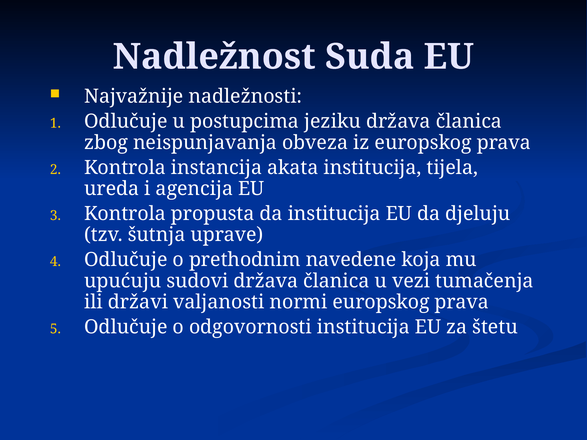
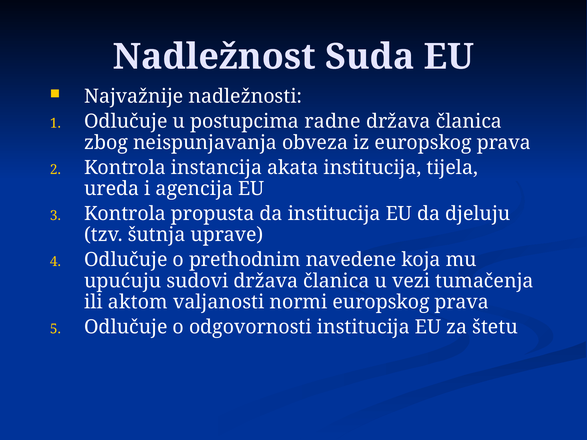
jeziku: jeziku -> radne
državi: državi -> aktom
